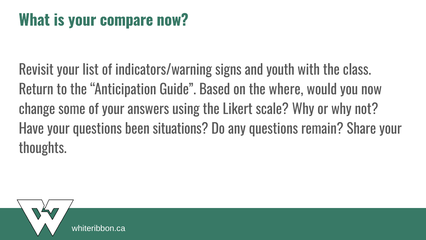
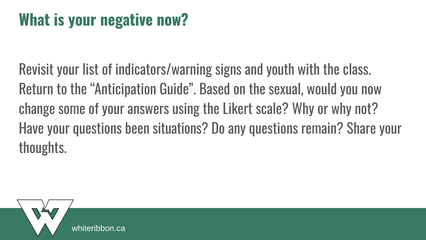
compare: compare -> negative
where: where -> sexual
